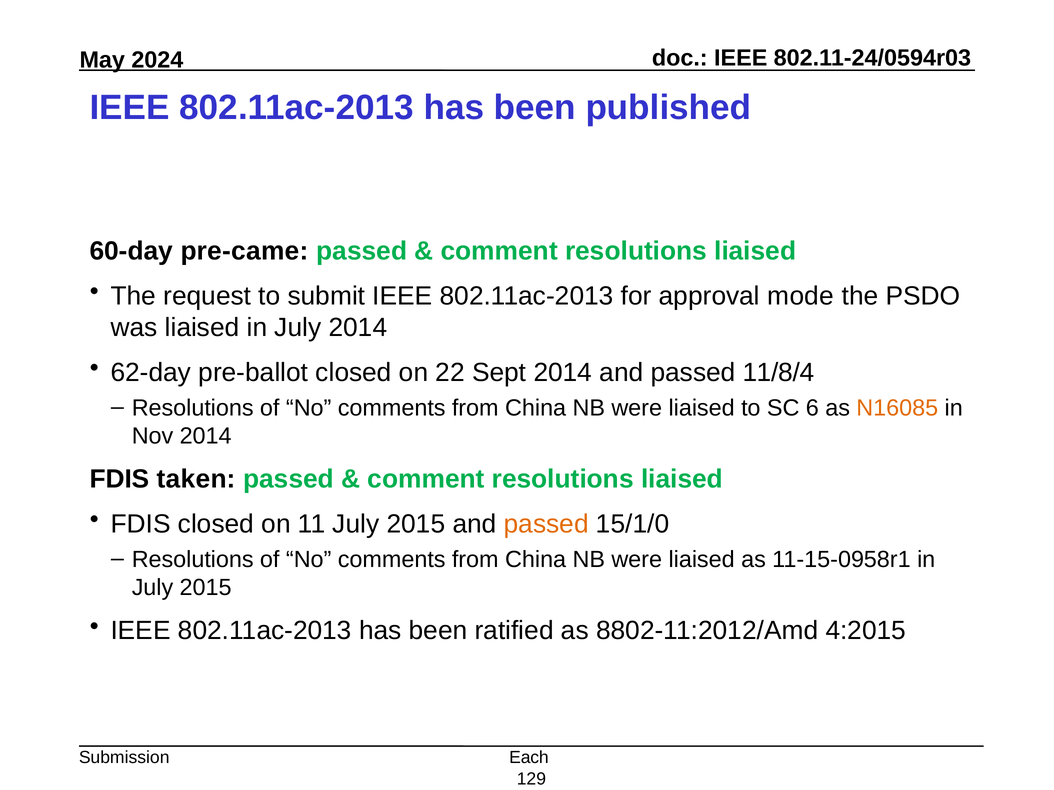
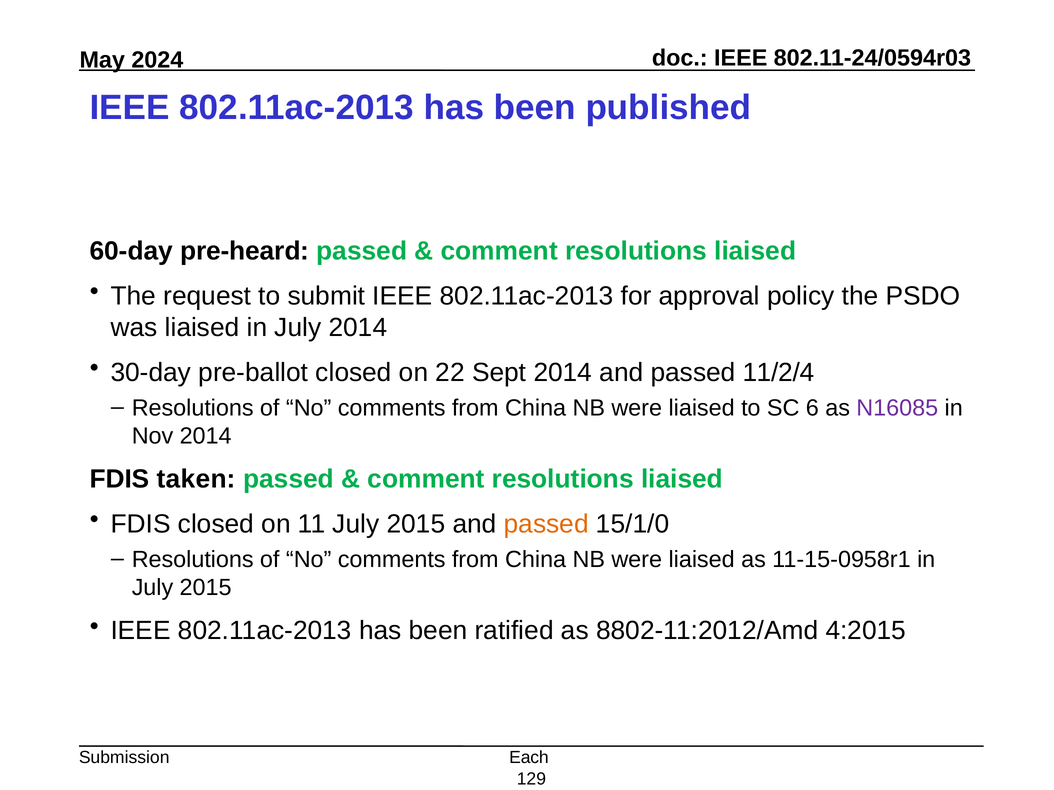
pre-came: pre-came -> pre-heard
mode: mode -> policy
62-day: 62-day -> 30-day
11/8/4: 11/8/4 -> 11/2/4
N16085 colour: orange -> purple
